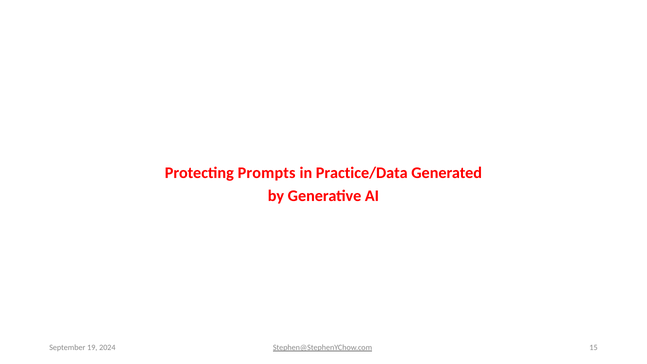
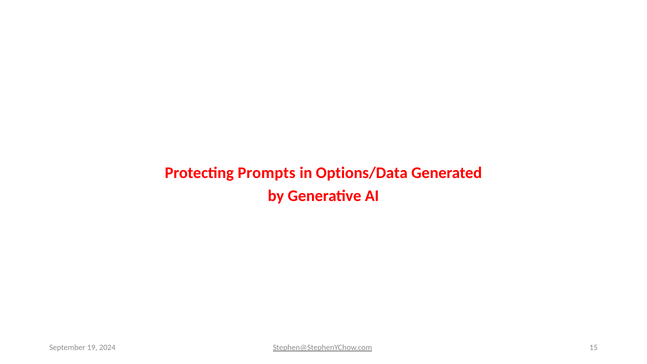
Practice/Data: Practice/Data -> Options/Data
